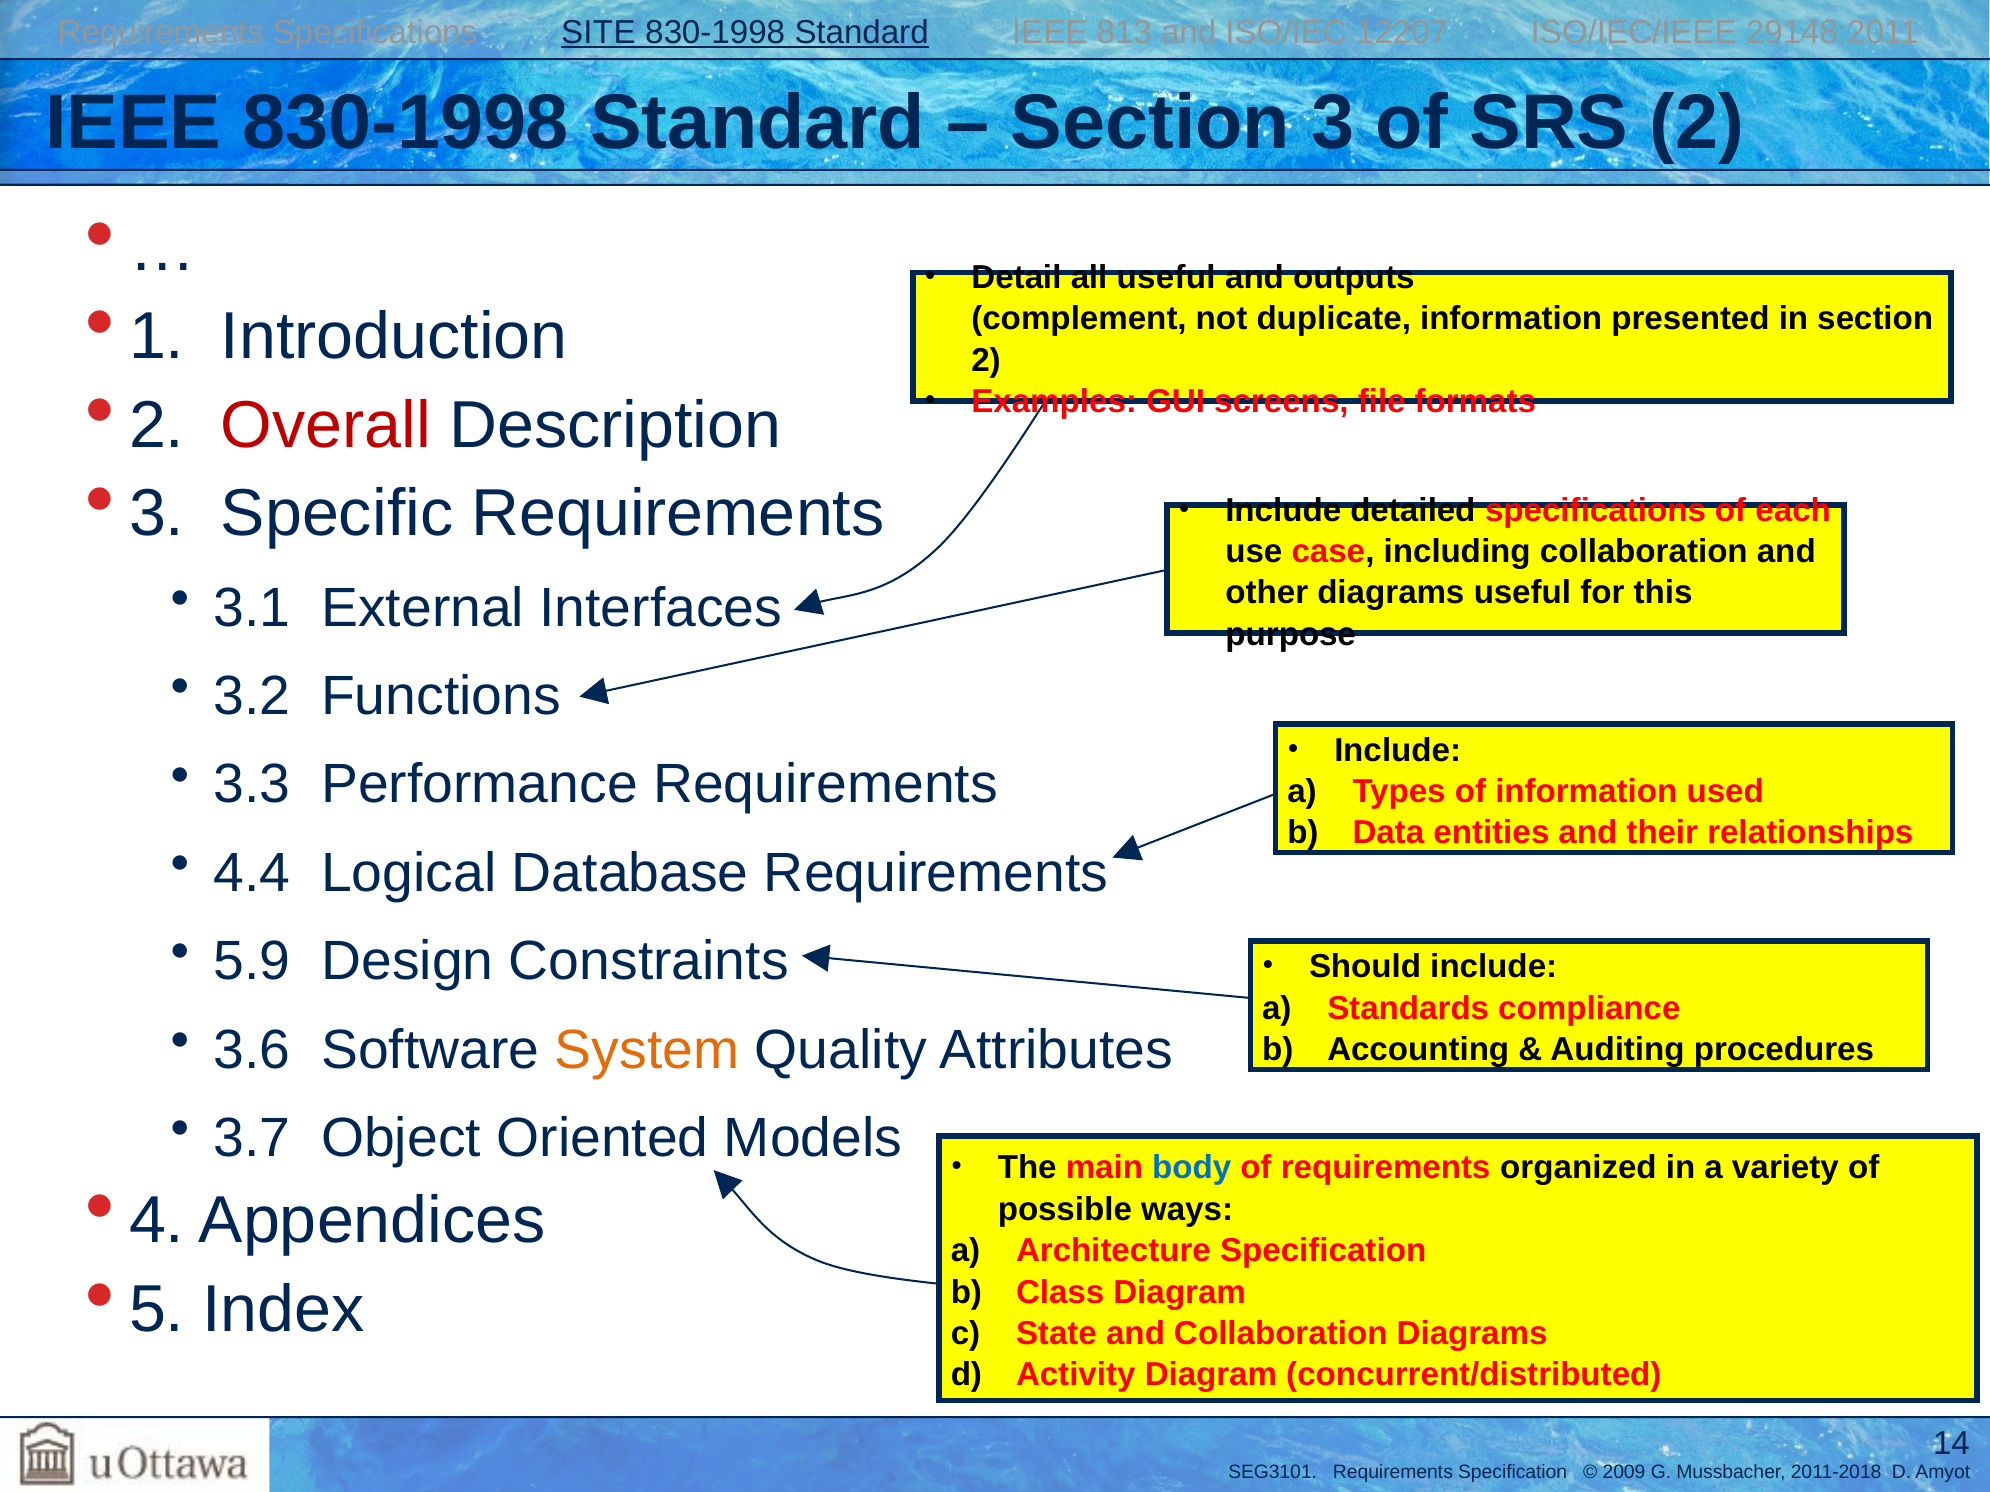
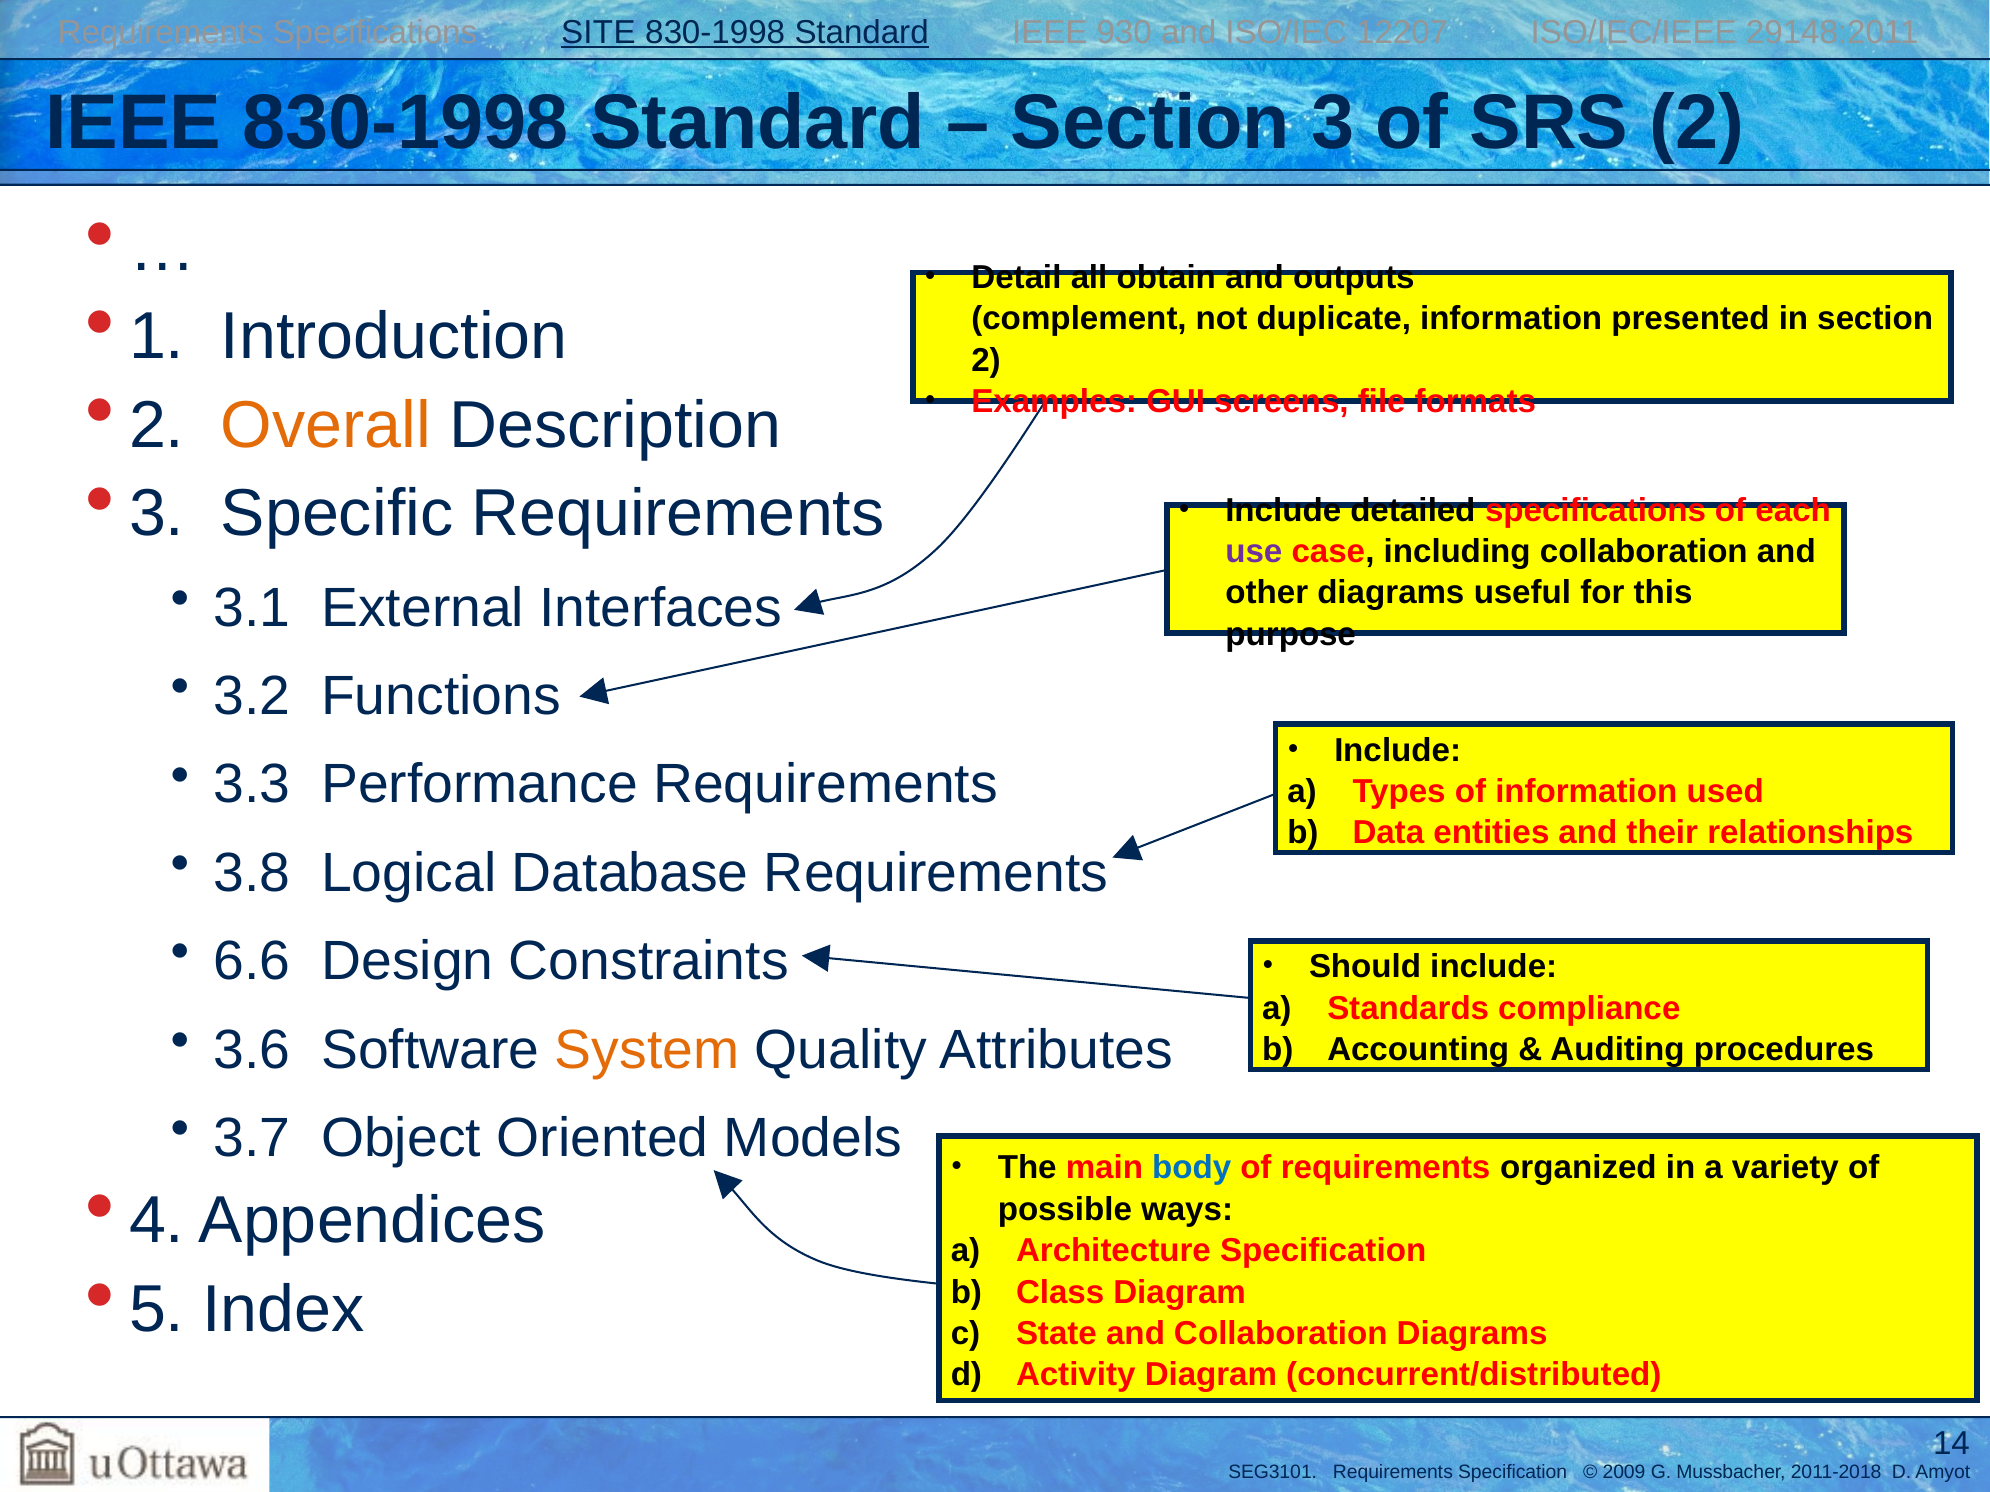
813: 813 -> 930
all useful: useful -> obtain
Overall colour: red -> orange
use colour: black -> purple
4.4: 4.4 -> 3.8
5.9: 5.9 -> 6.6
